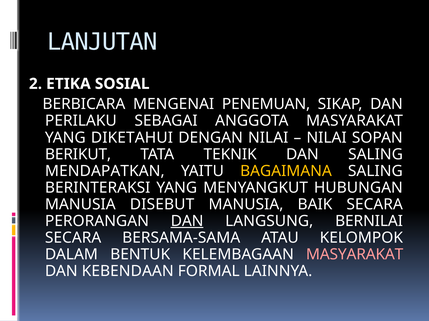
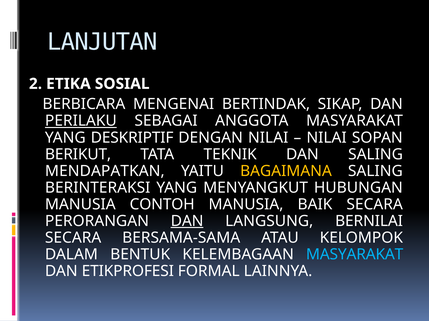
PENEMUAN: PENEMUAN -> BERTINDAK
PERILAKU underline: none -> present
DIKETAHUI: DIKETAHUI -> DESKRIPTIF
DISEBUT: DISEBUT -> CONTOH
MASYARAKAT at (355, 255) colour: pink -> light blue
KEBENDAAN: KEBENDAAN -> ETIKPROFESI
